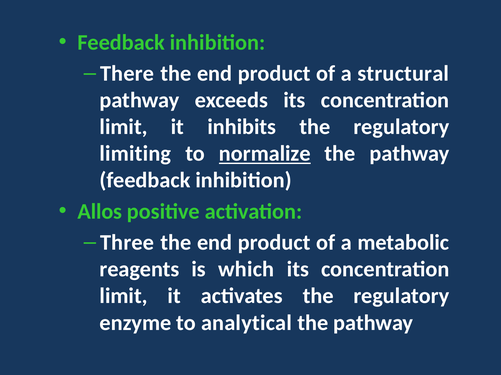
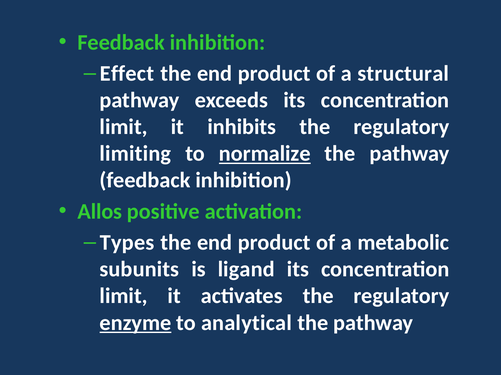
There: There -> Effect
Three: Three -> Types
reagents: reagents -> subunits
which: which -> ligand
enzyme underline: none -> present
